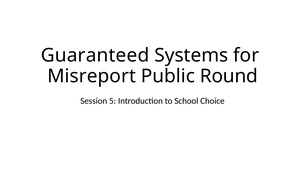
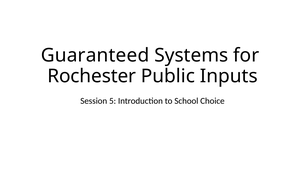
Misreport: Misreport -> Rochester
Round: Round -> Inputs
